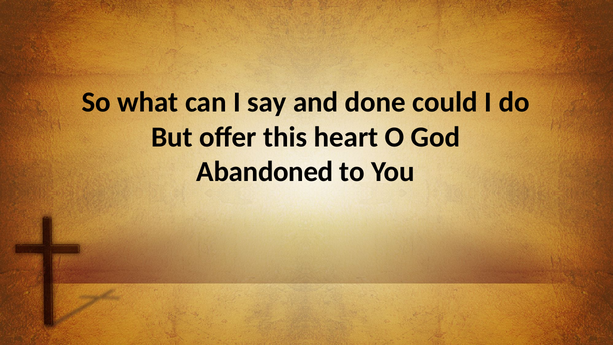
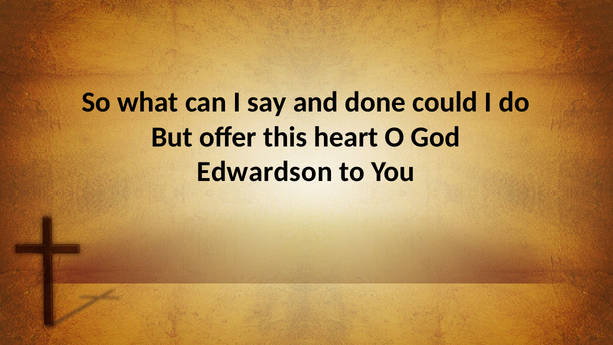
Abandoned: Abandoned -> Edwardson
